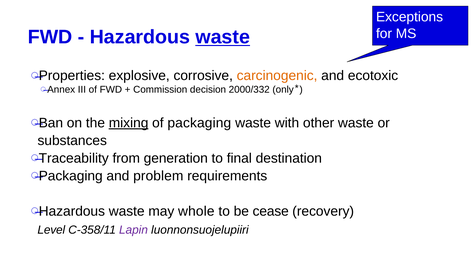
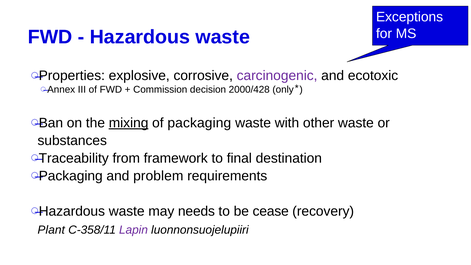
waste at (223, 37) underline: present -> none
carcinogenic colour: orange -> purple
2000/332: 2000/332 -> 2000/428
generation: generation -> framework
whole: whole -> needs
Level: Level -> Plant
